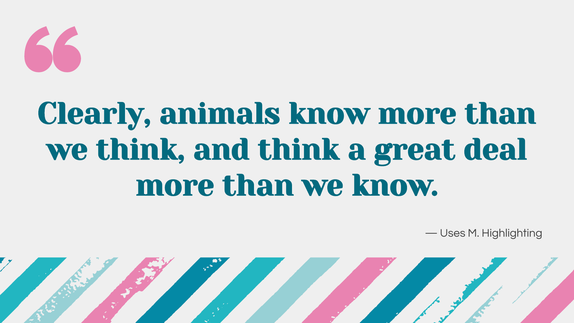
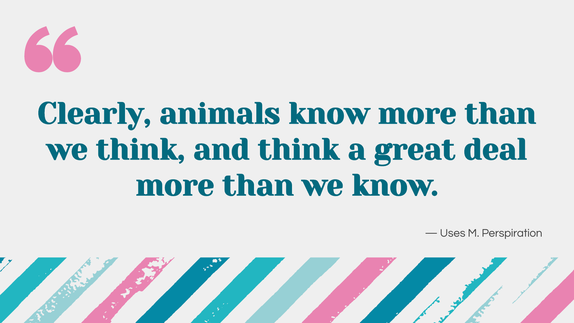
Highlighting: Highlighting -> Perspiration
